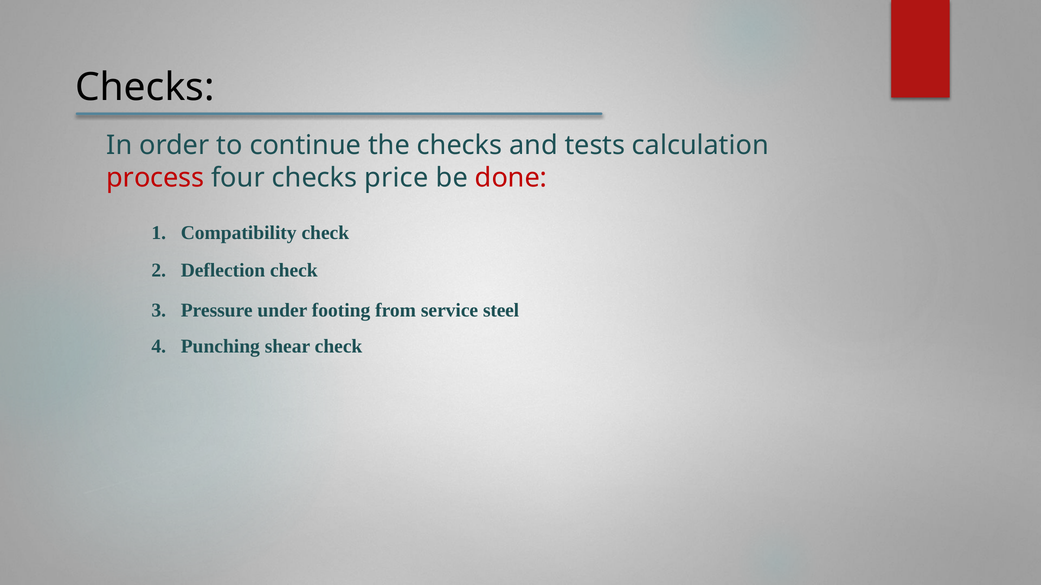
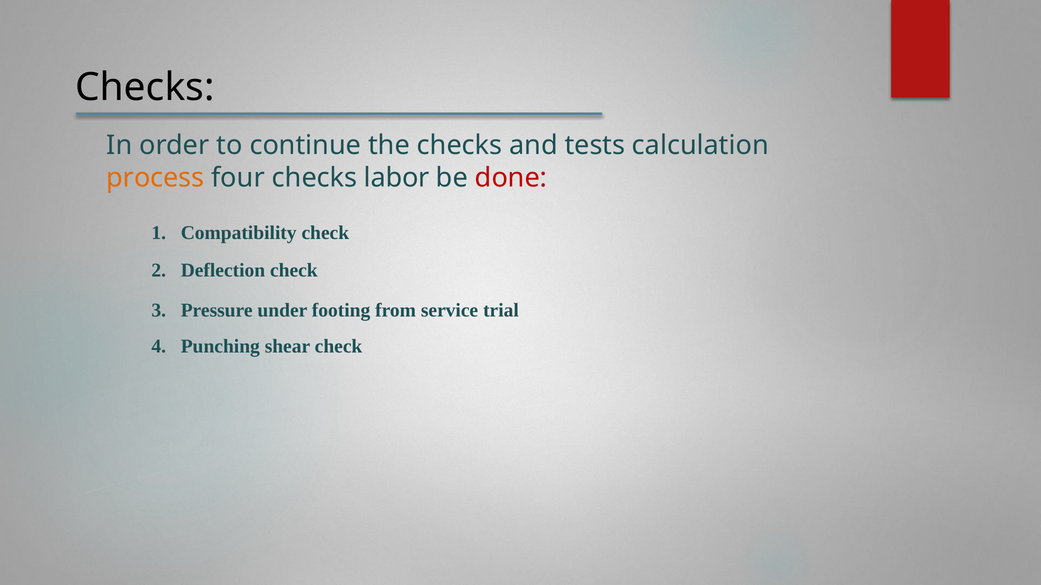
process colour: red -> orange
price: price -> labor
steel: steel -> trial
